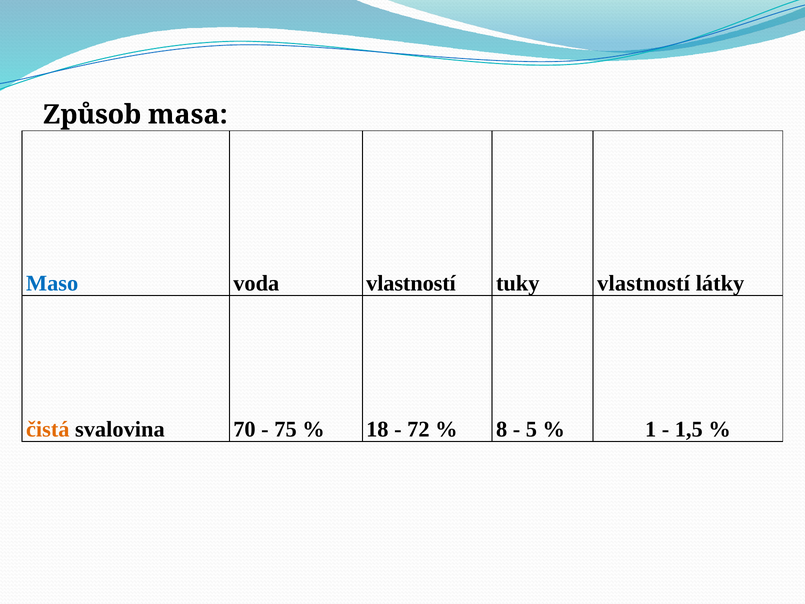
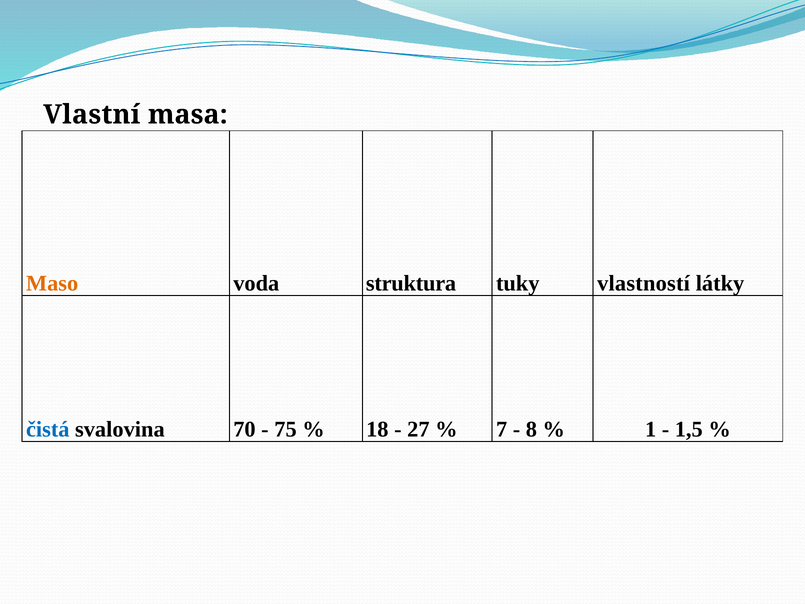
Způsob: Způsob -> Vlastní
Maso colour: blue -> orange
voda vlastností: vlastností -> struktura
čistá colour: orange -> blue
72: 72 -> 27
8: 8 -> 7
5: 5 -> 8
